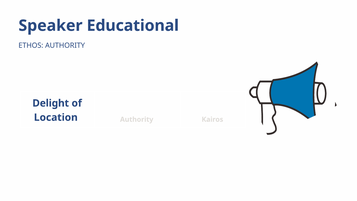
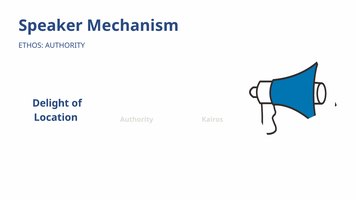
Educational: Educational -> Mechanism
